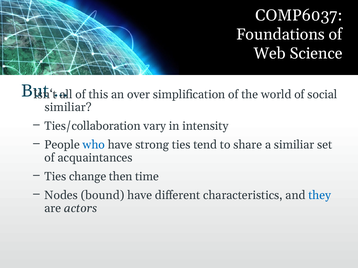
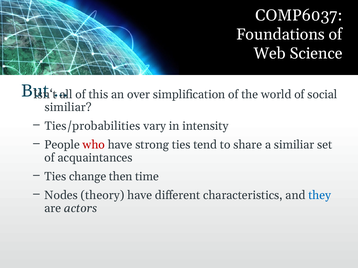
Ties/collaboration: Ties/collaboration -> Ties/probabilities
who colour: blue -> red
bound: bound -> theory
